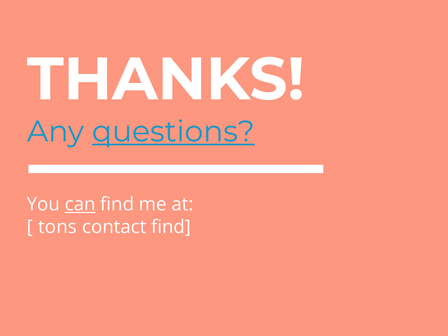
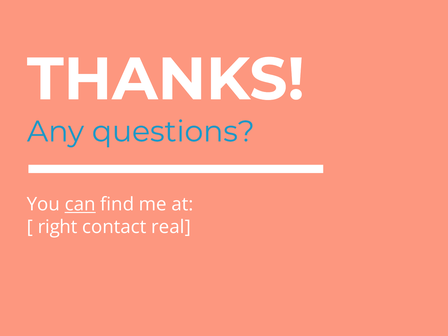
questions underline: present -> none
tons: tons -> right
contact find: find -> real
